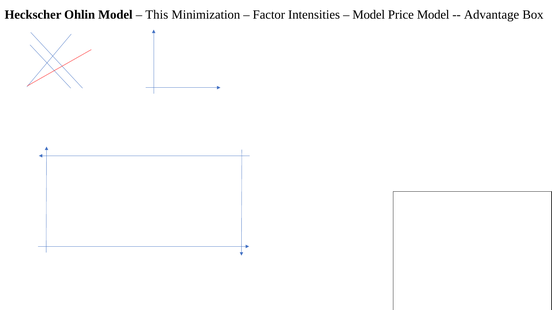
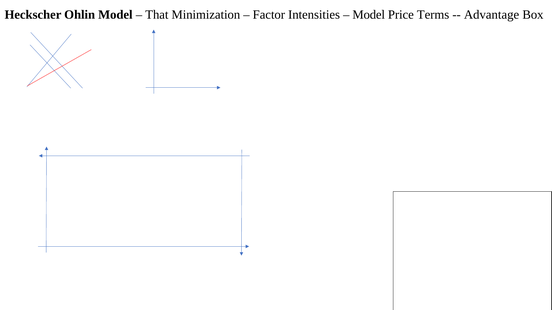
This: This -> That
Price Model: Model -> Terms
